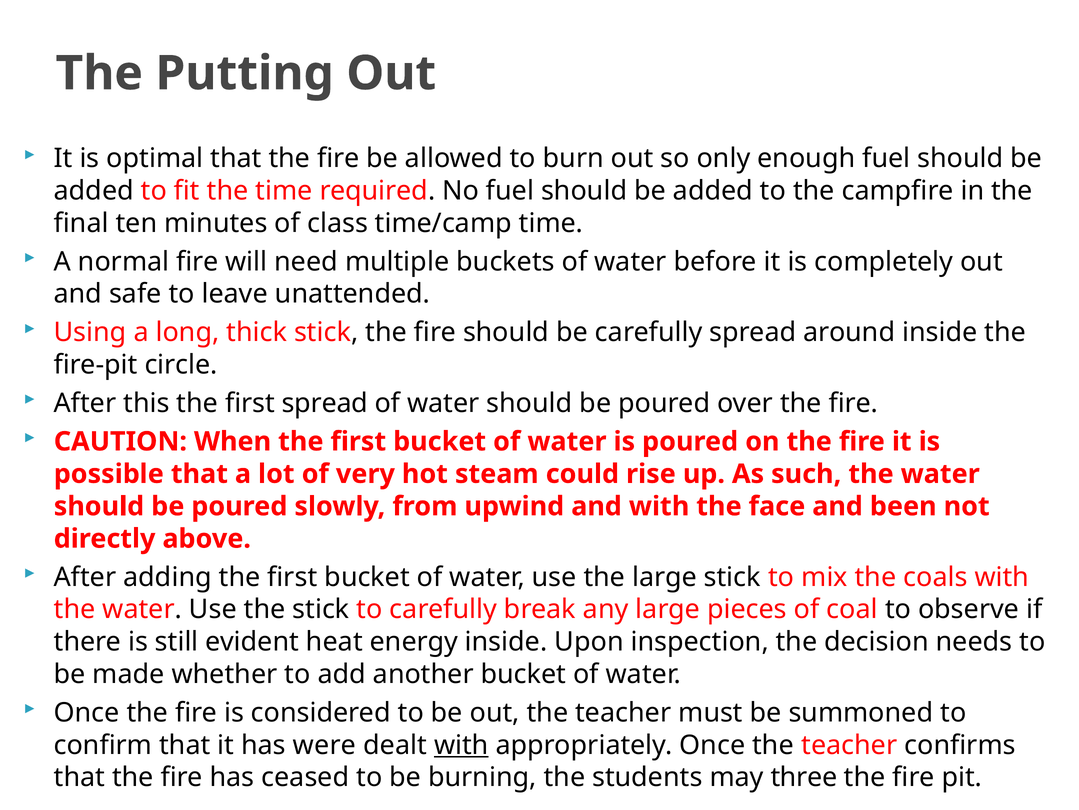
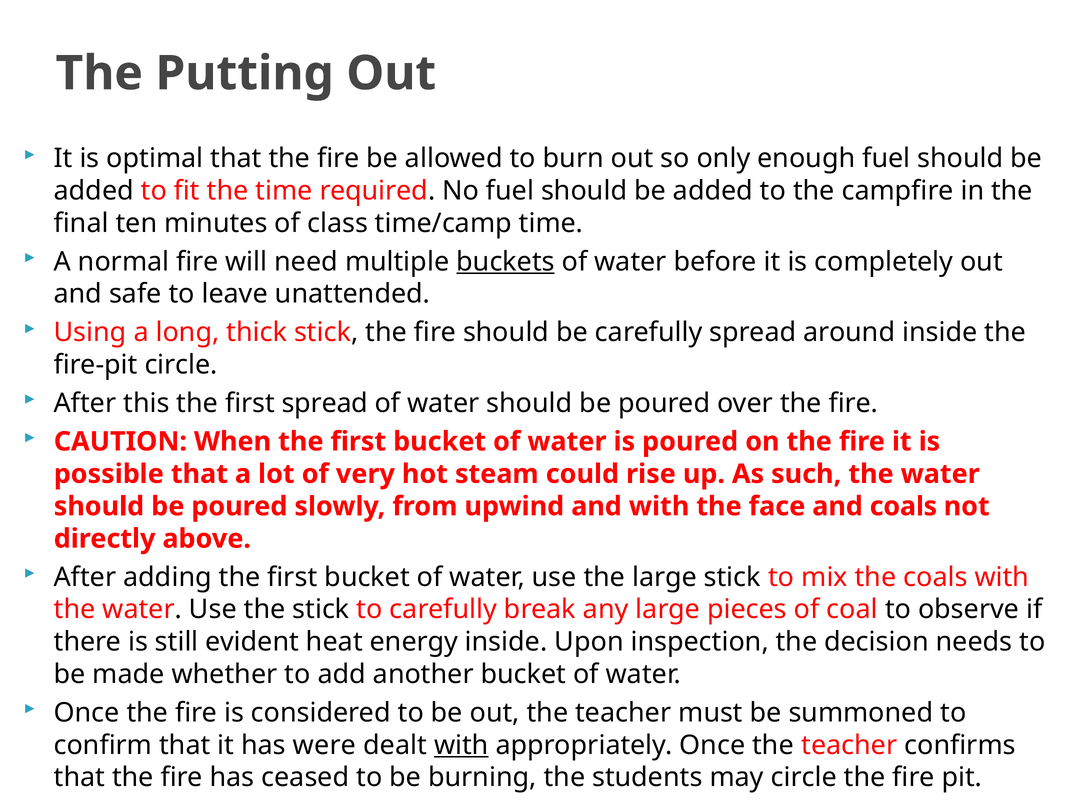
buckets underline: none -> present
and been: been -> coals
may three: three -> circle
